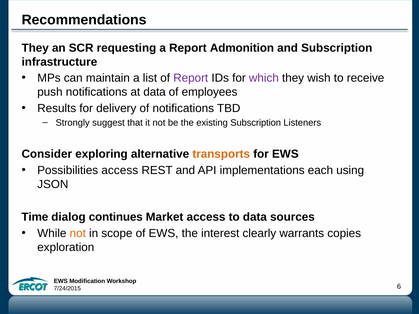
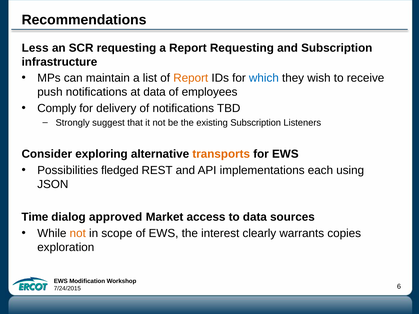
They at (35, 48): They -> Less
Report Admonition: Admonition -> Requesting
Report at (191, 78) colour: purple -> orange
which colour: purple -> blue
Results: Results -> Comply
Possibilities access: access -> fledged
continues: continues -> approved
